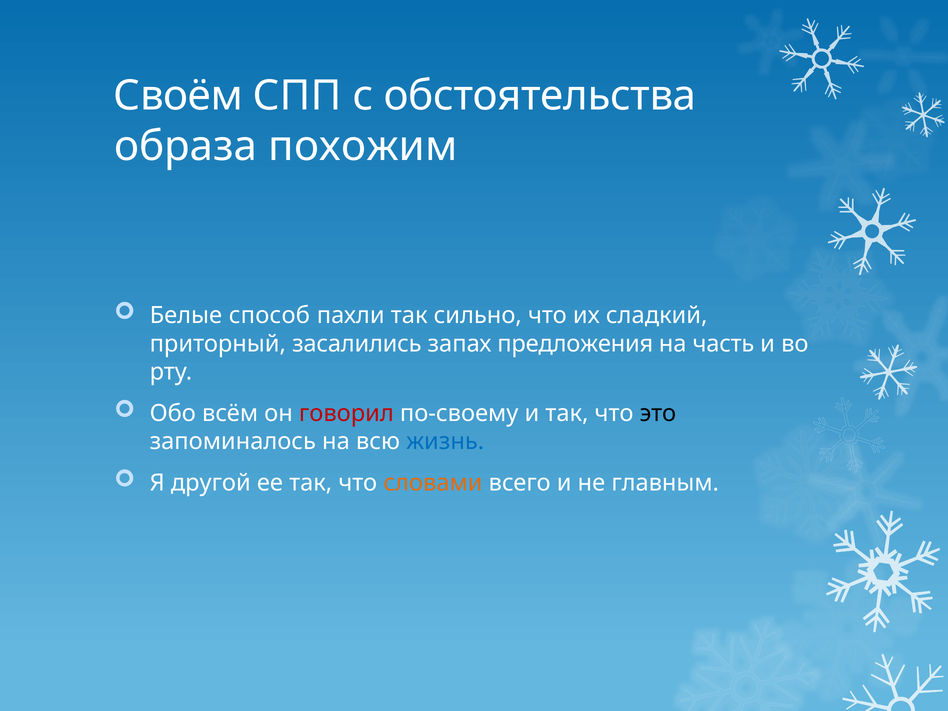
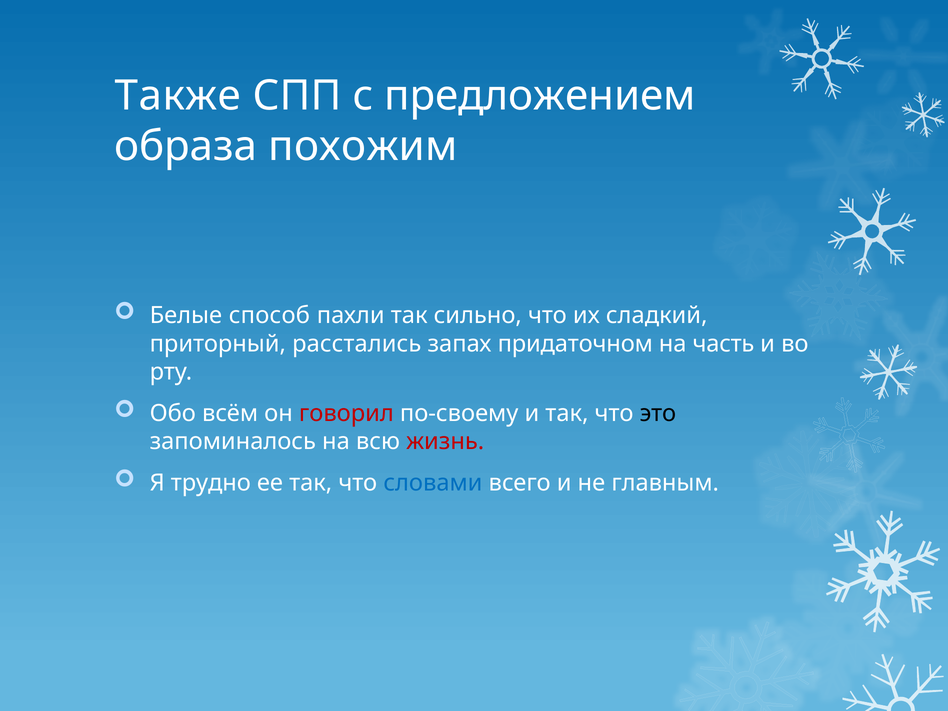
Своём: Своём -> Также
обстоятельства: обстоятельства -> предложением
засалились: засалились -> расстались
предложения: предложения -> придаточном
жизнь colour: blue -> red
другой: другой -> трудно
словами colour: orange -> blue
